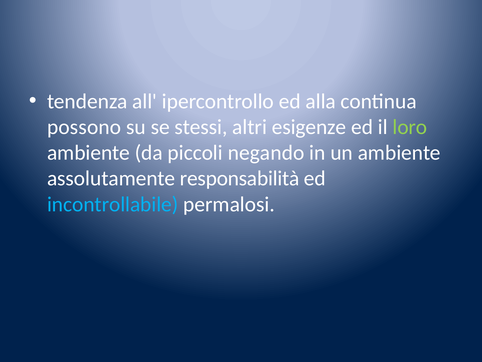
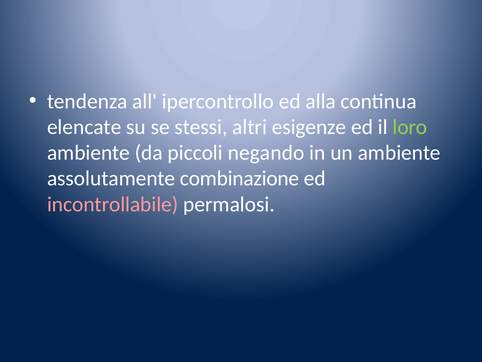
possono: possono -> elencate
responsabilità: responsabilità -> combinazione
incontrollabile colour: light blue -> pink
